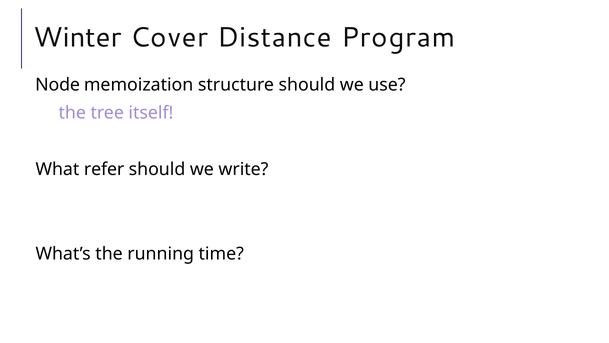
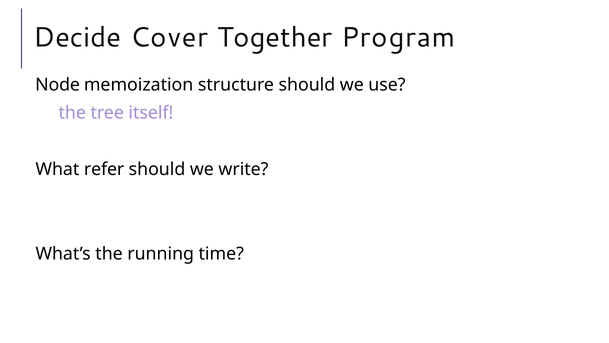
Winter: Winter -> Decide
Distance: Distance -> Together
